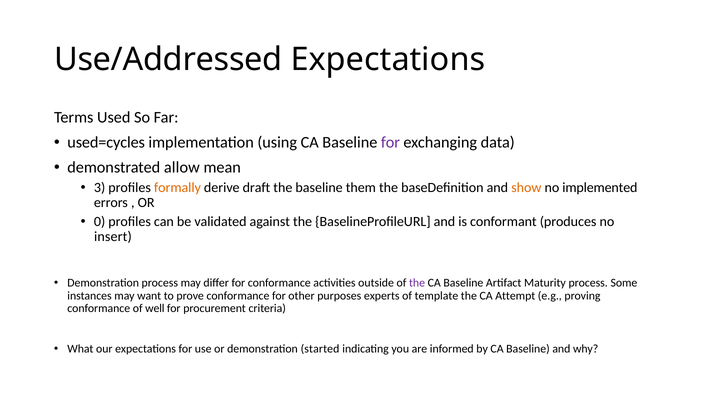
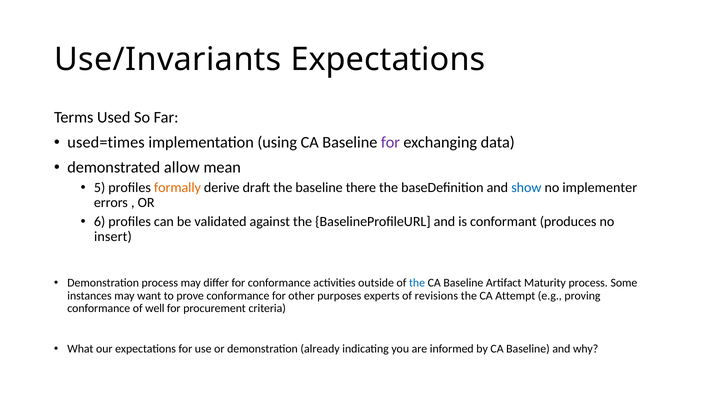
Use/Addressed: Use/Addressed -> Use/Invariants
used=cycles: used=cycles -> used=times
3: 3 -> 5
them: them -> there
show colour: orange -> blue
implemented: implemented -> implementer
0: 0 -> 6
the at (417, 283) colour: purple -> blue
template: template -> revisions
started: started -> already
